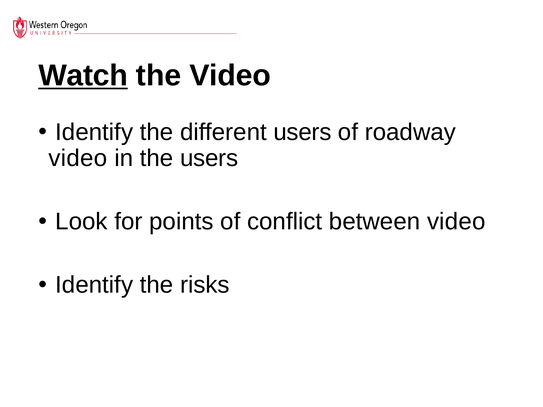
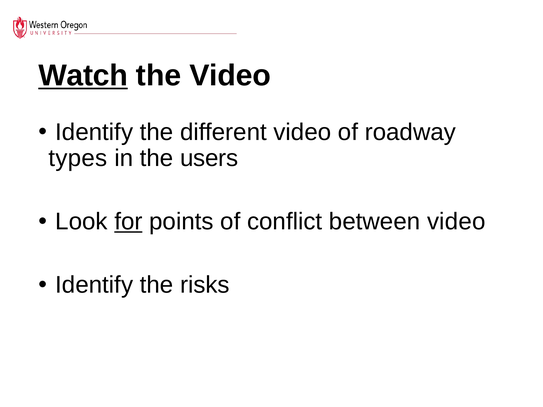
different users: users -> video
video at (78, 158): video -> types
for underline: none -> present
